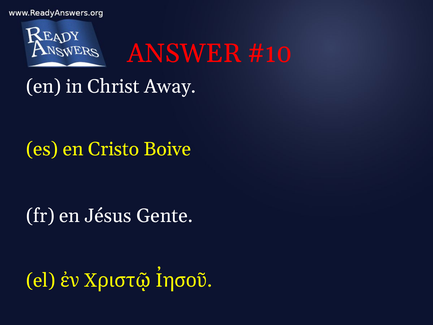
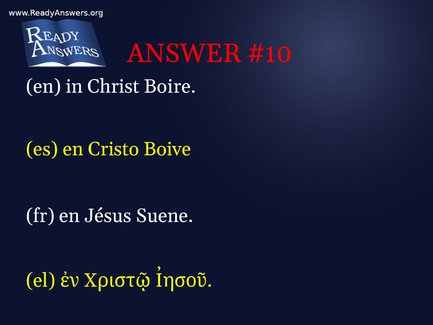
Away: Away -> Boire
Gente: Gente -> Suene
